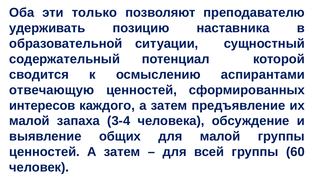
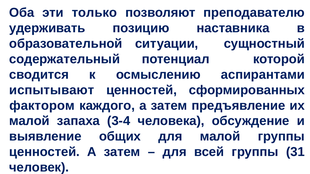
отвечающую: отвечающую -> испытывают
интересов: интересов -> фактором
60: 60 -> 31
